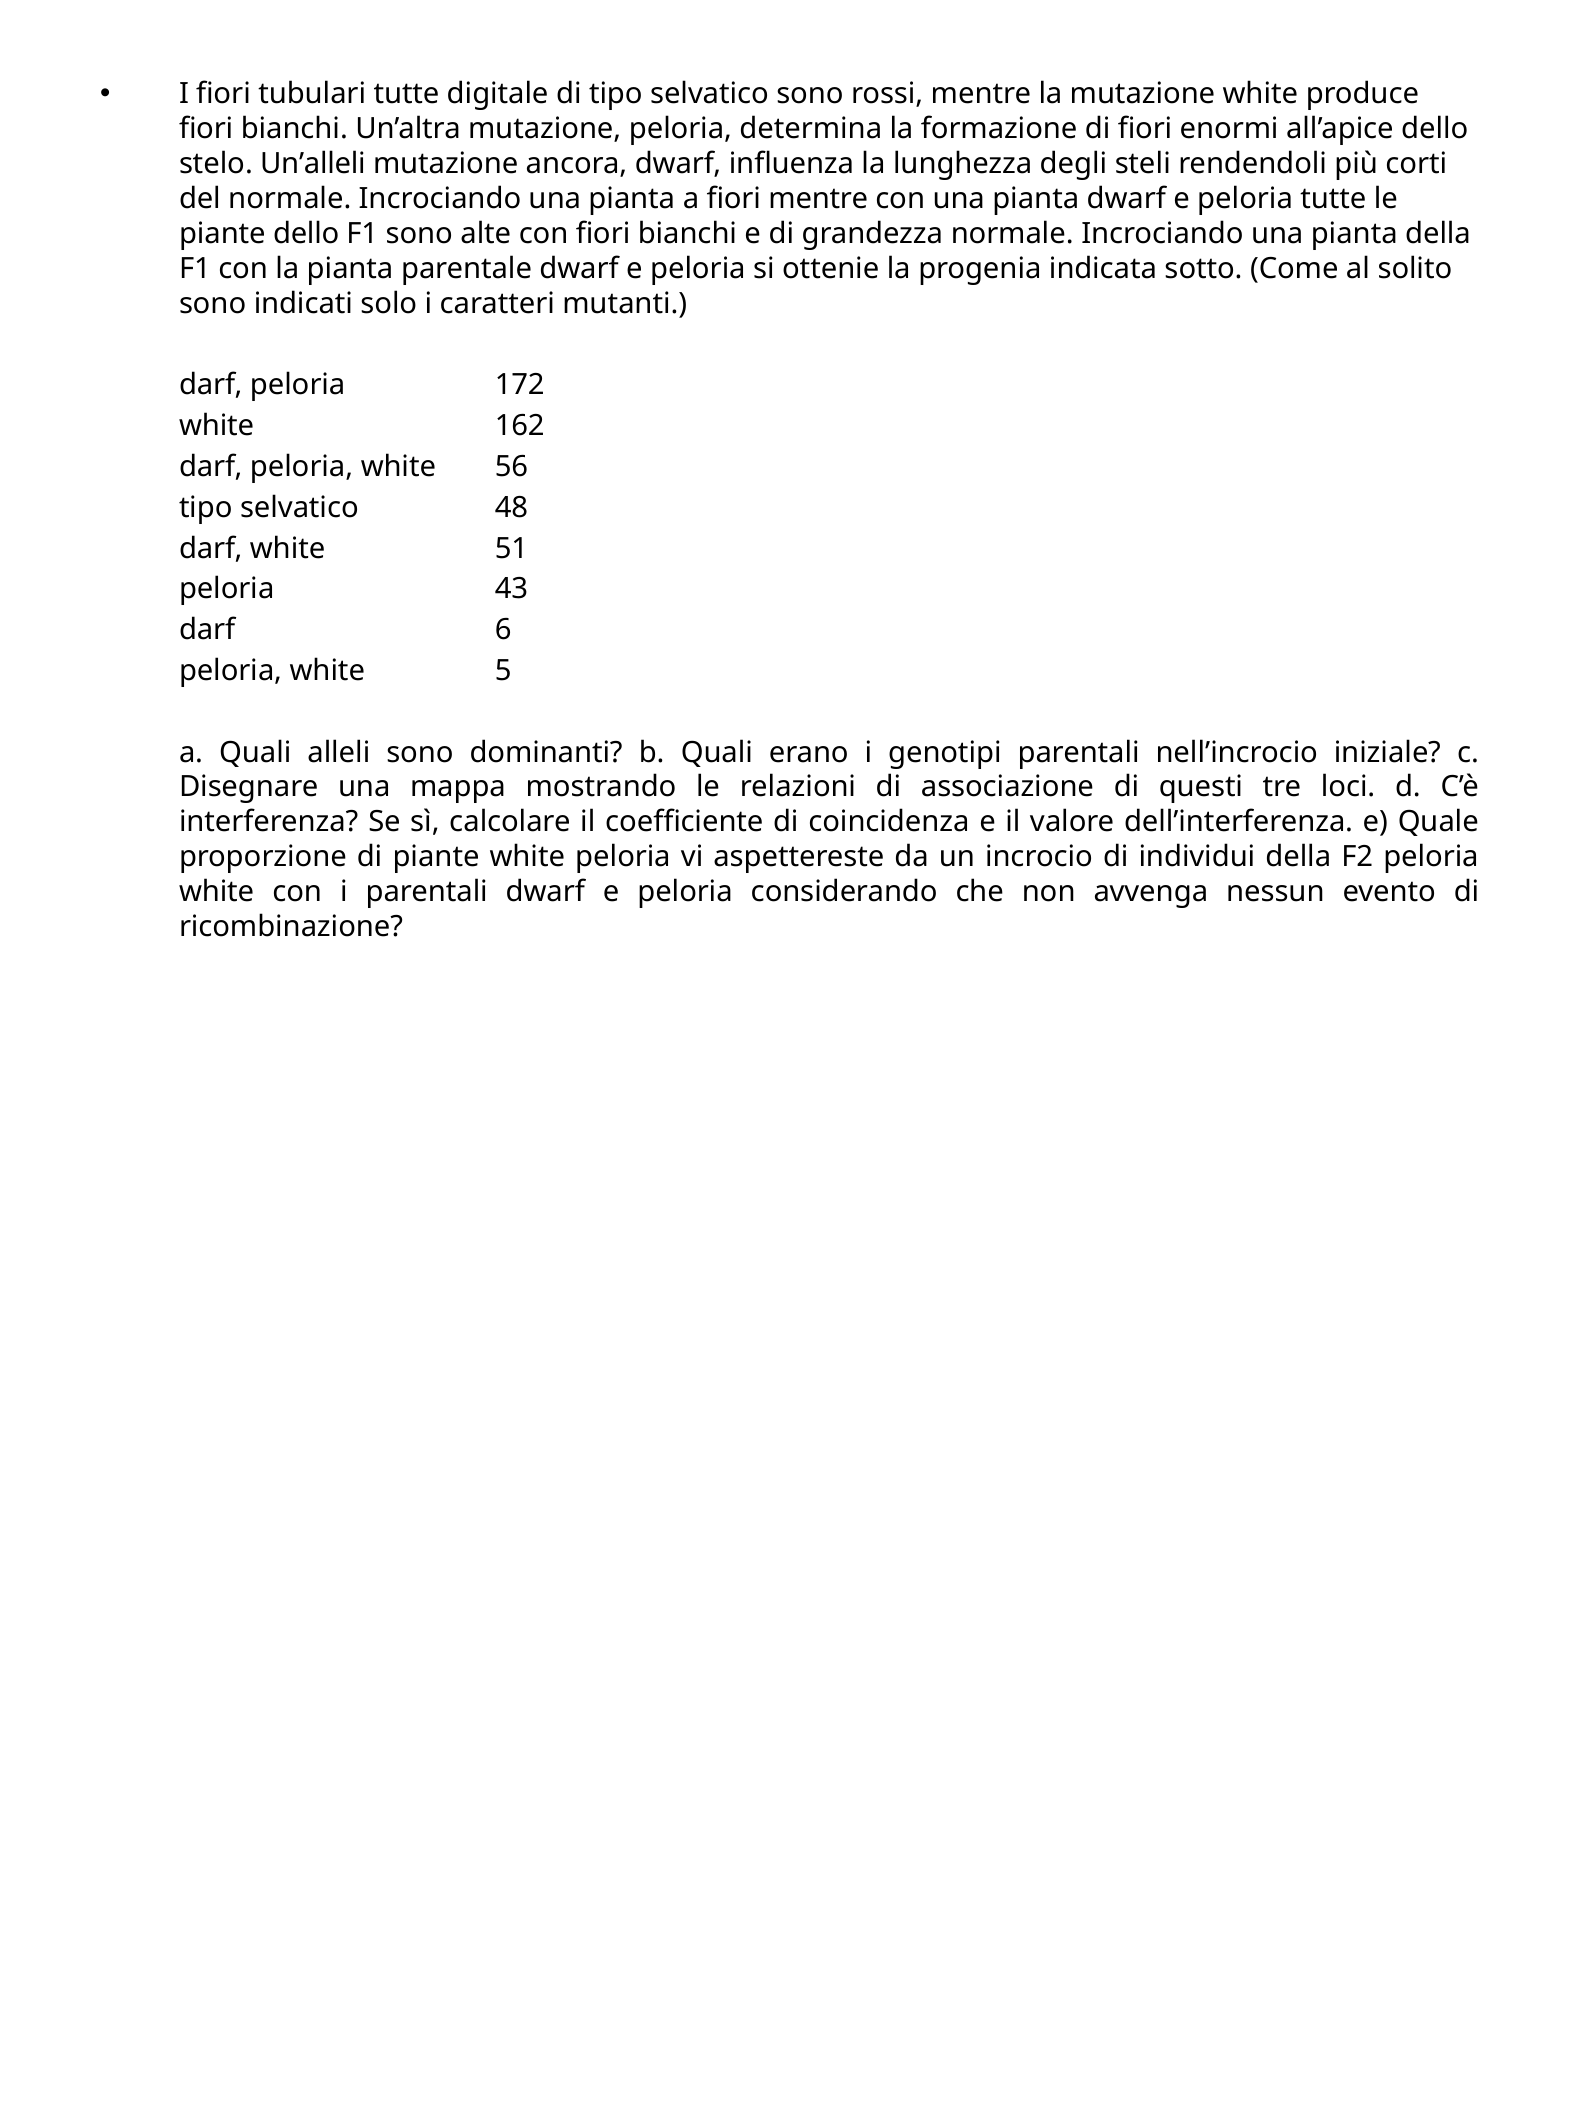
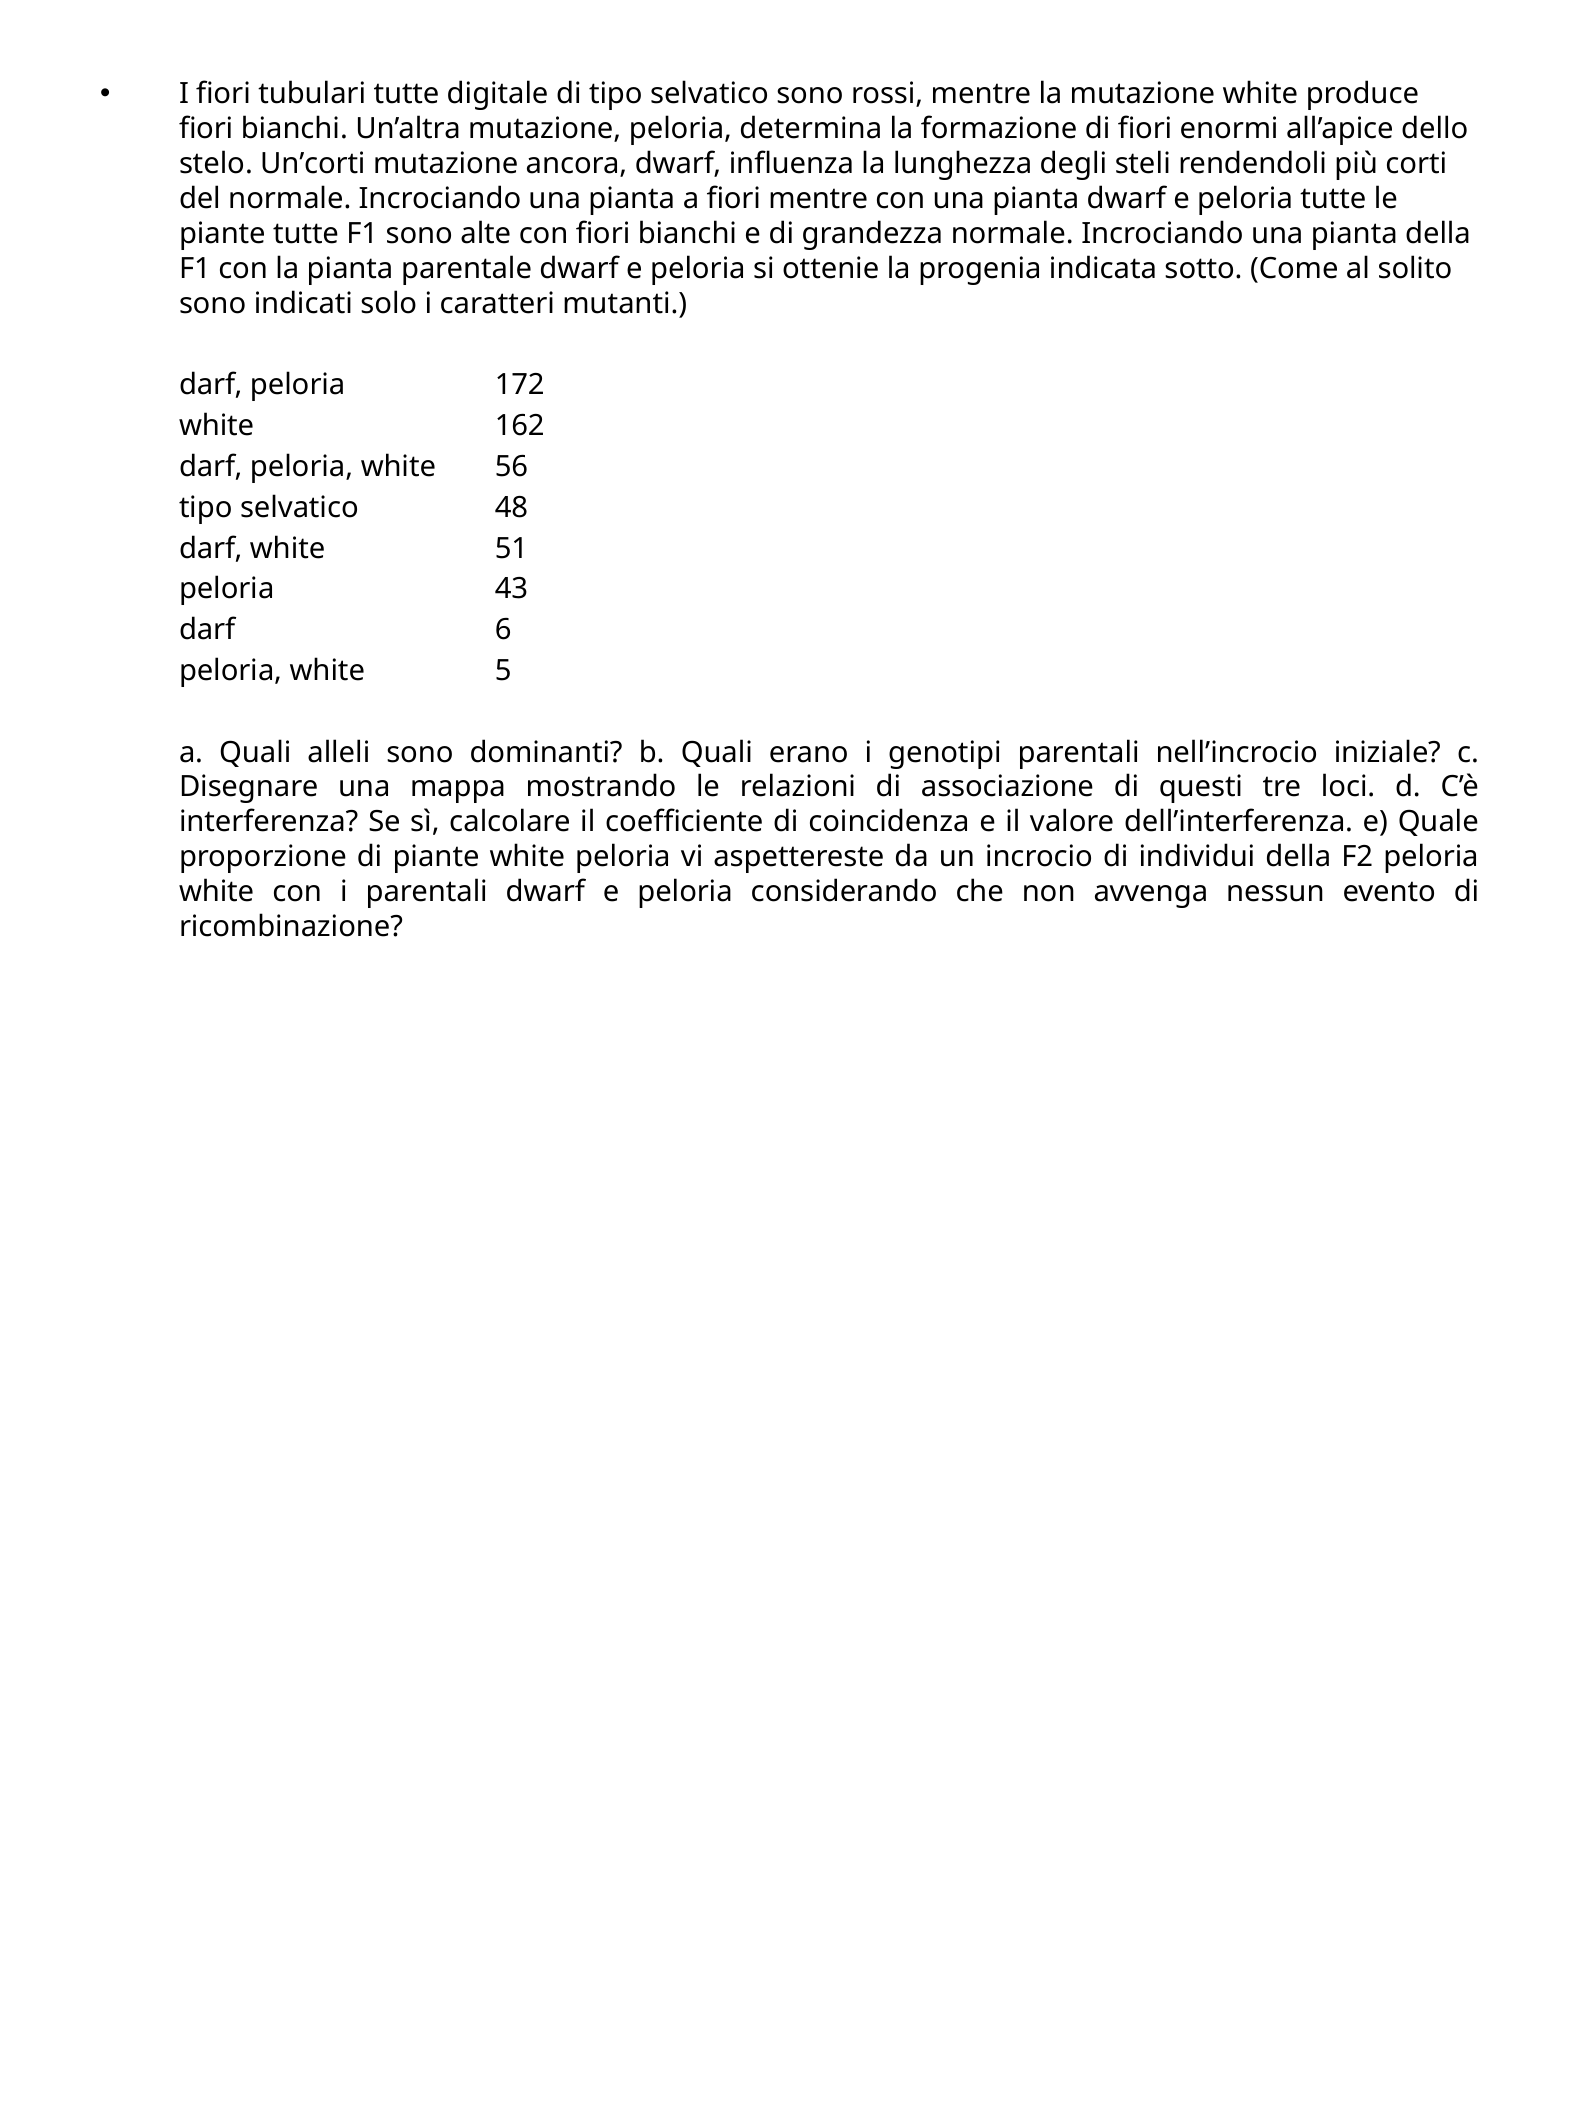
Un’alleli: Un’alleli -> Un’corti
piante dello: dello -> tutte
